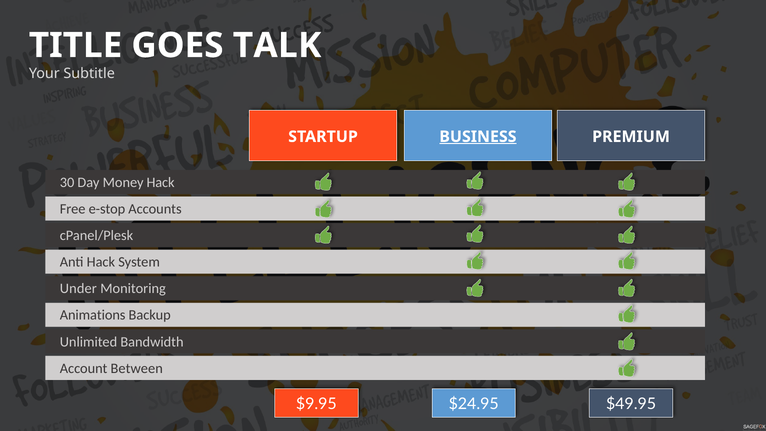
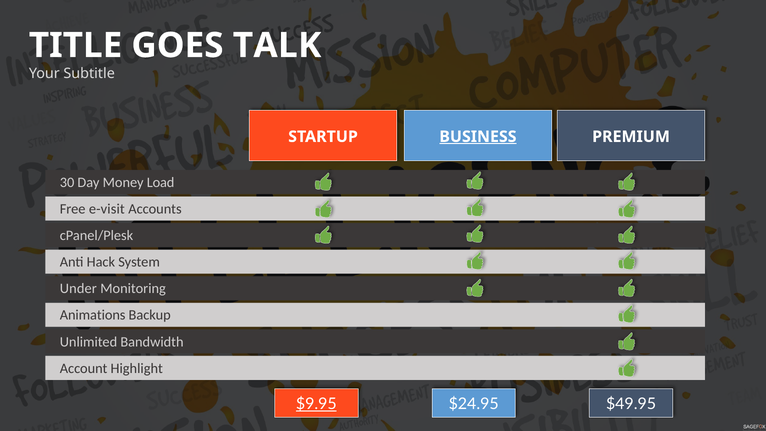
Money Hack: Hack -> Load
e-stop: e-stop -> e-visit
Between: Between -> Highlight
$9.95 underline: none -> present
